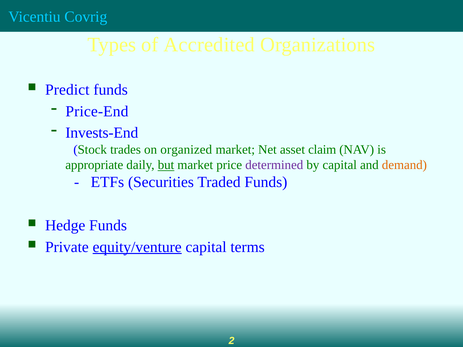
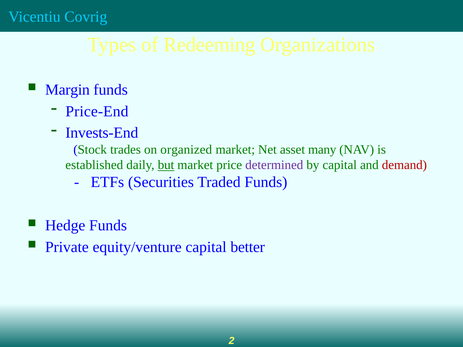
Accredited: Accredited -> Redeeming
Predict: Predict -> Margin
claim: claim -> many
appropriate: appropriate -> established
demand colour: orange -> red
equity/venture underline: present -> none
terms: terms -> better
